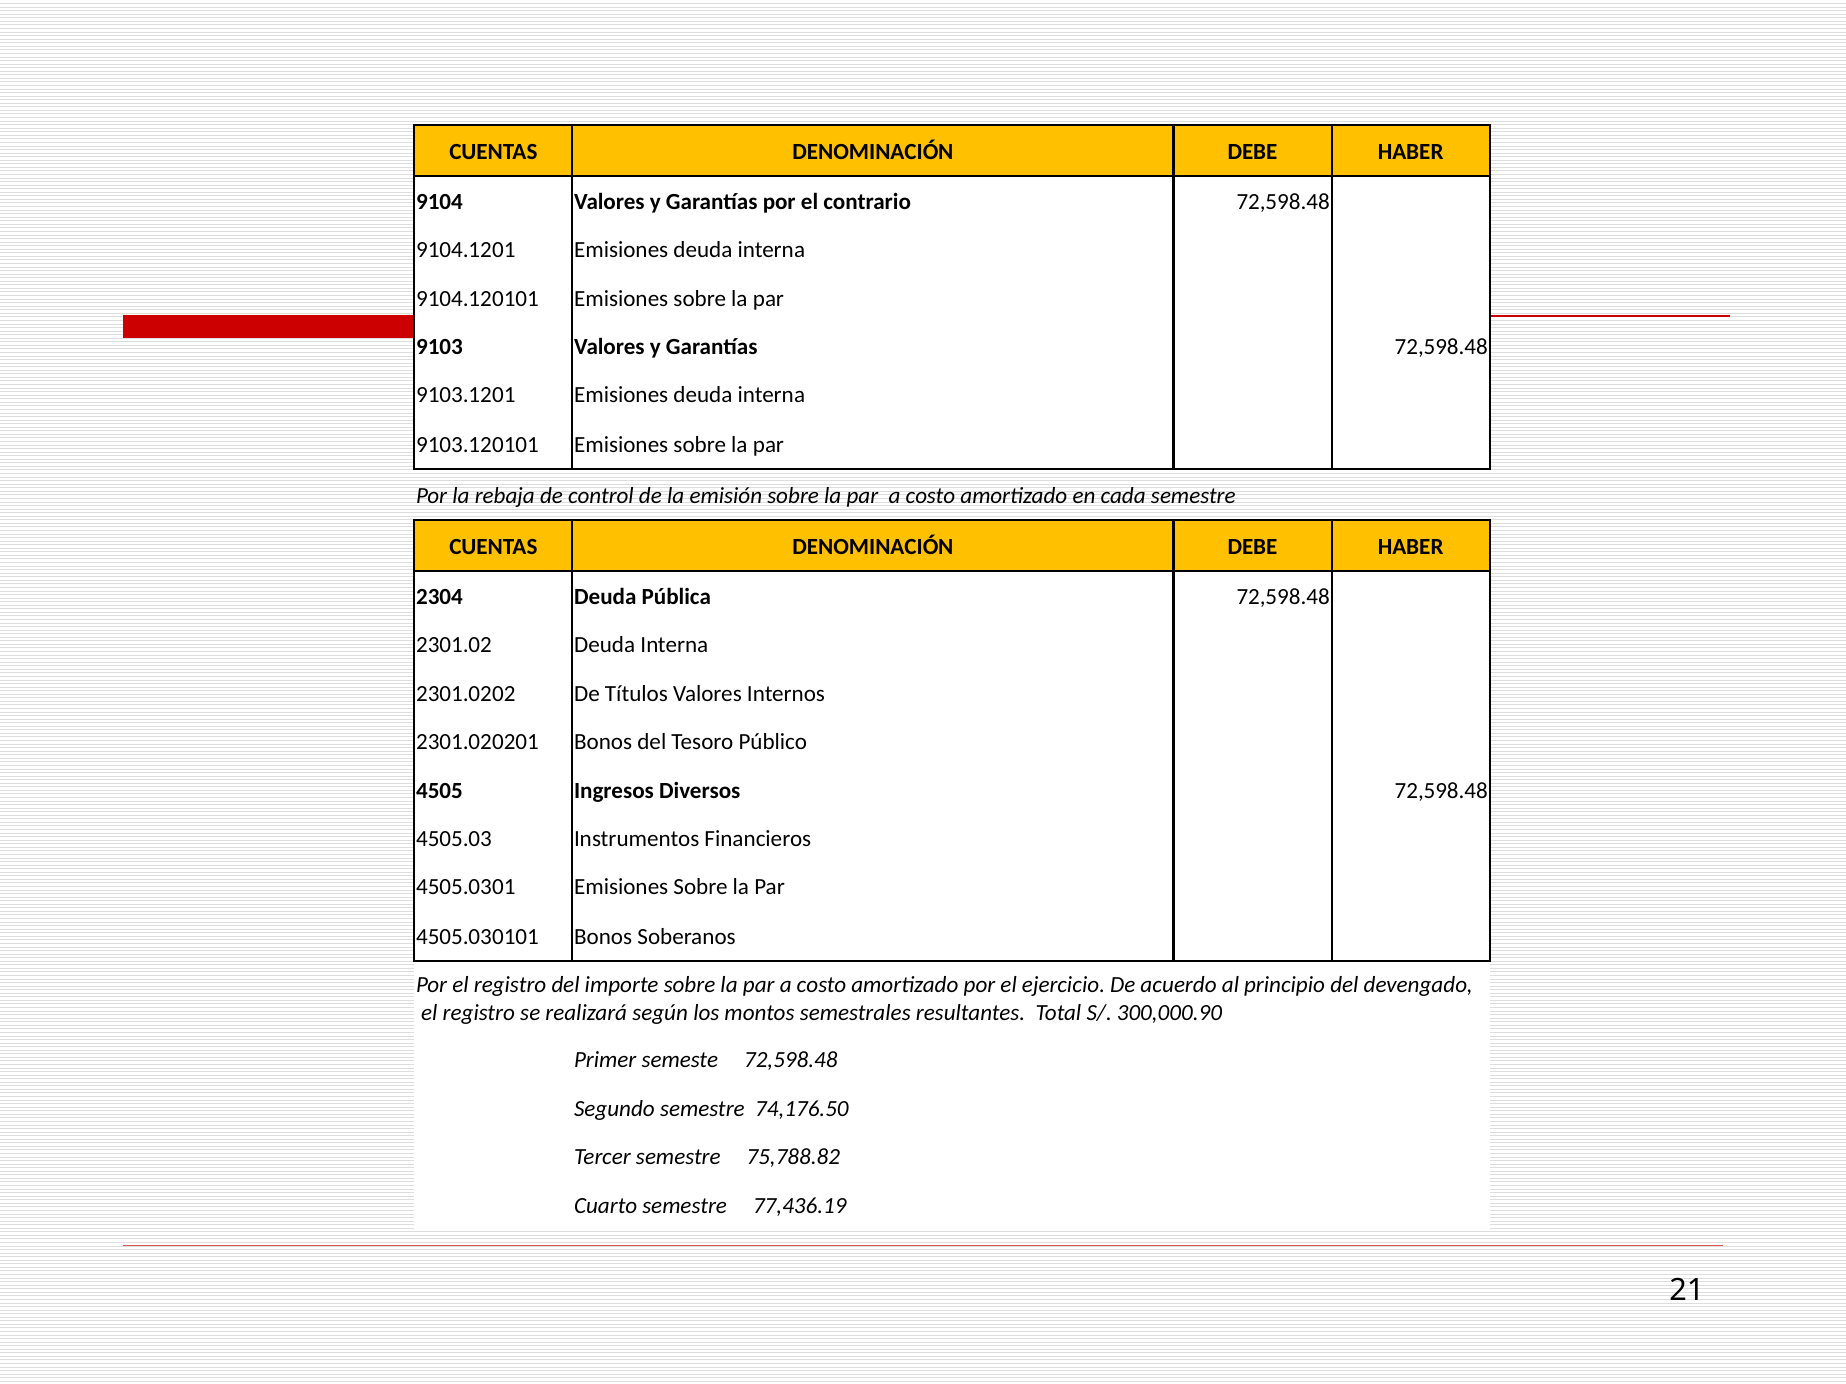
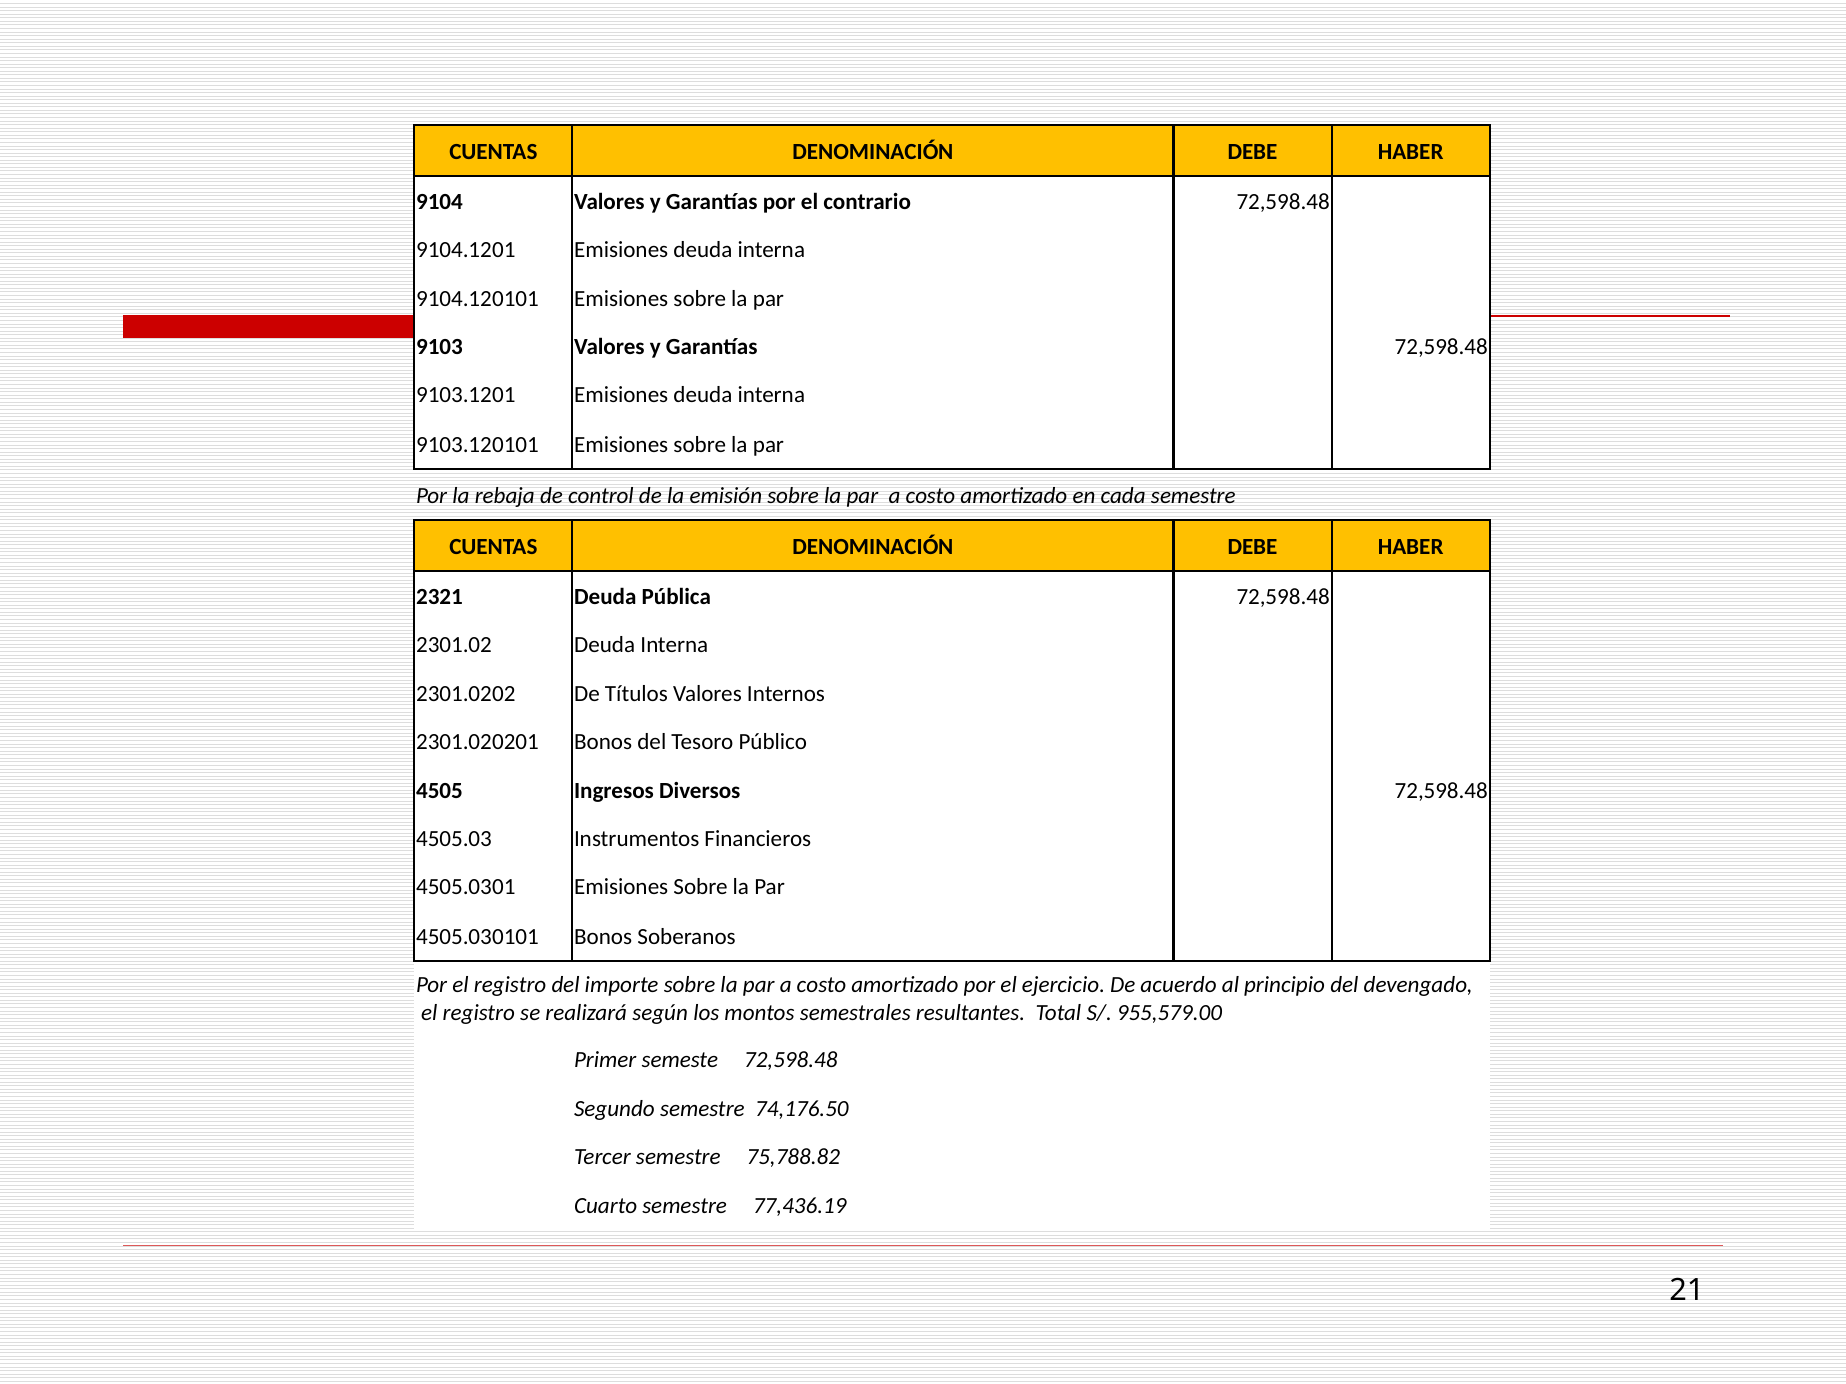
2304: 2304 -> 2321
300,000.90: 300,000.90 -> 955,579.00
